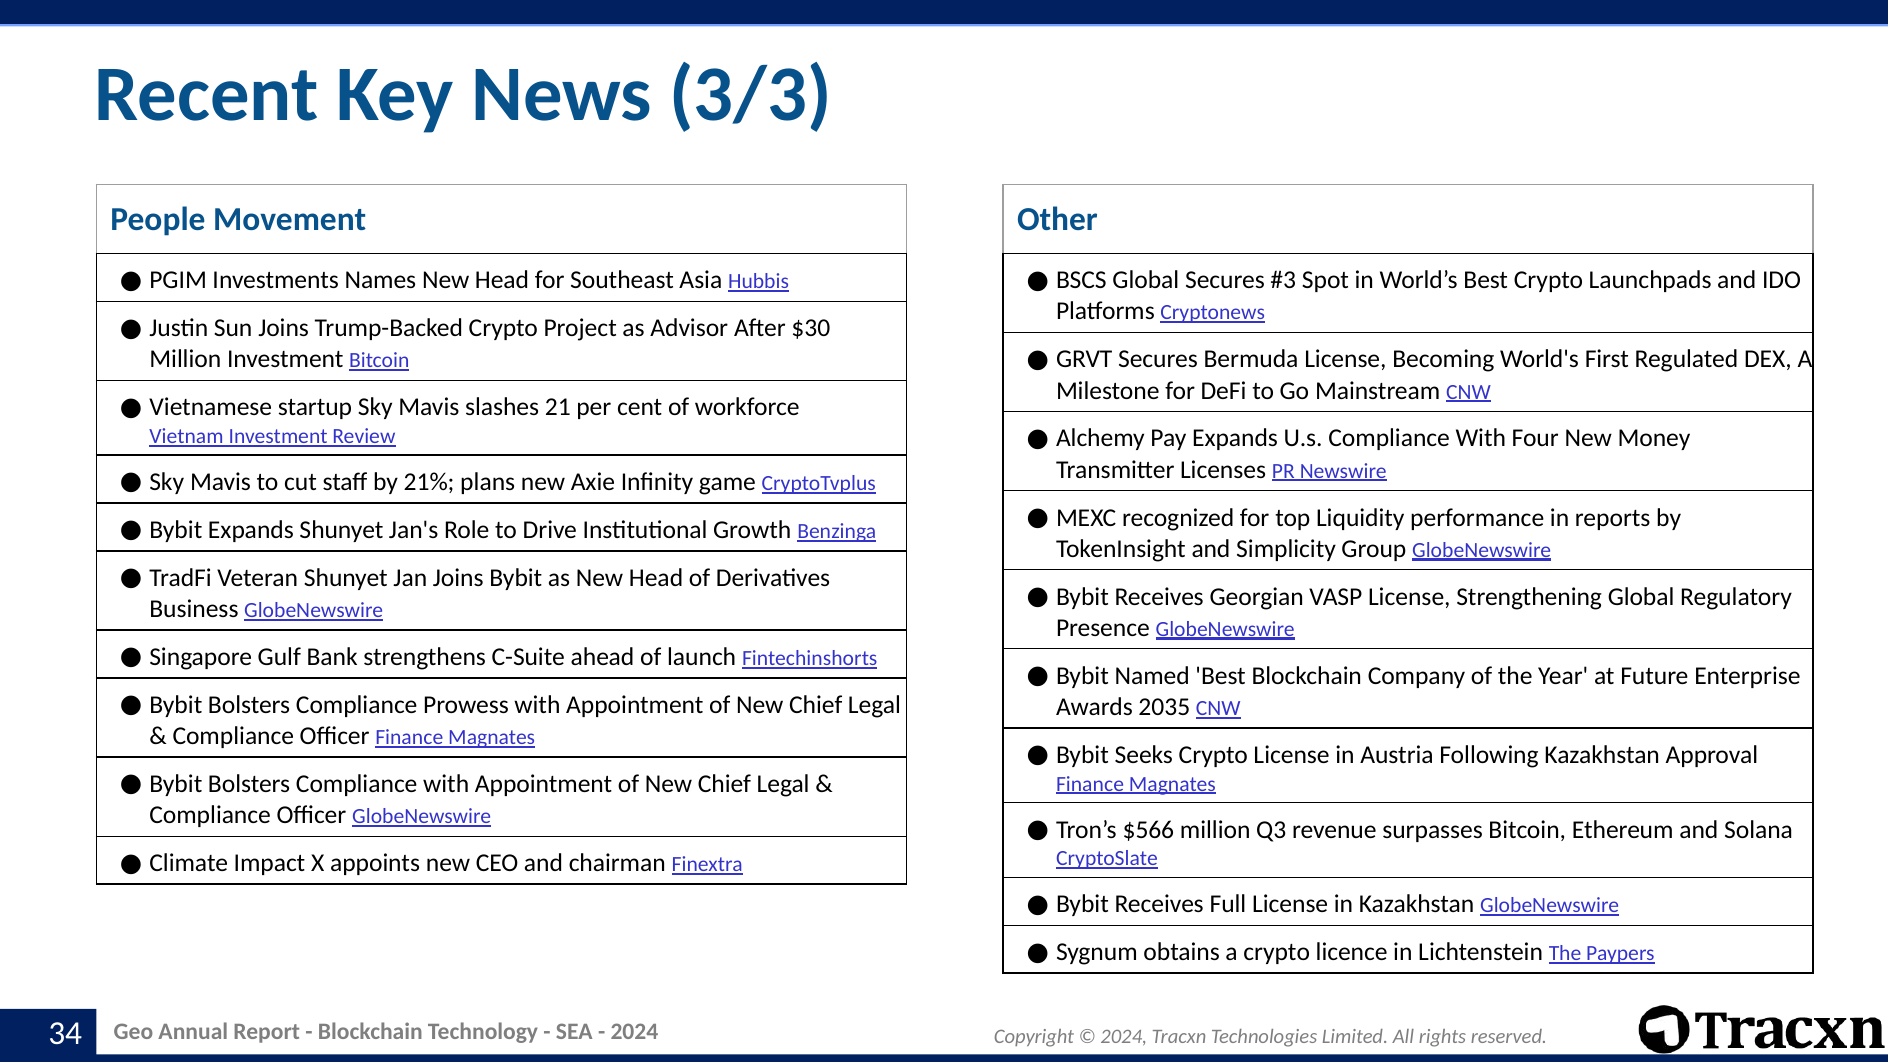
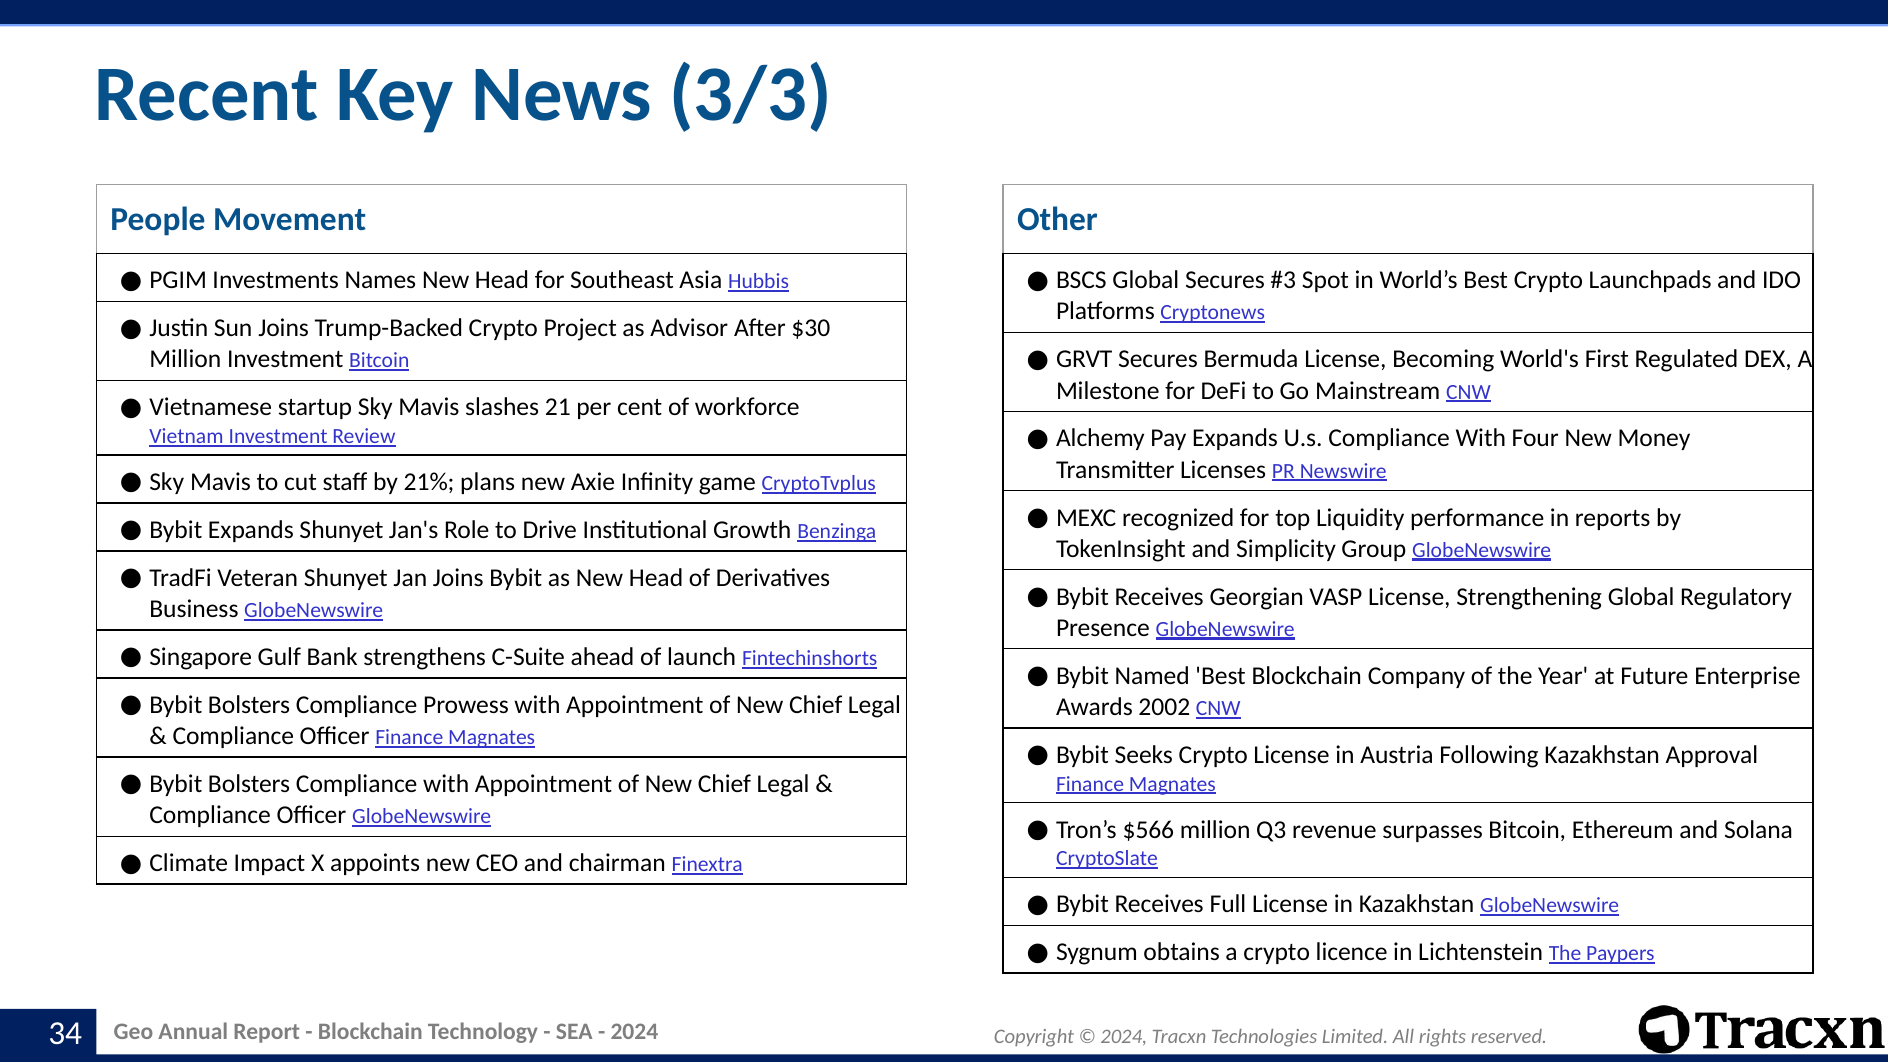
2035: 2035 -> 2002
